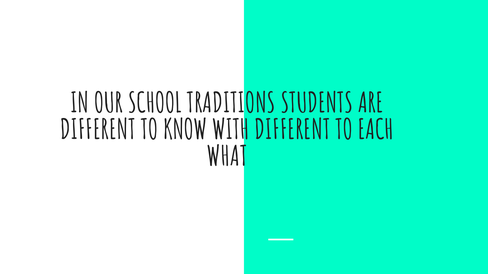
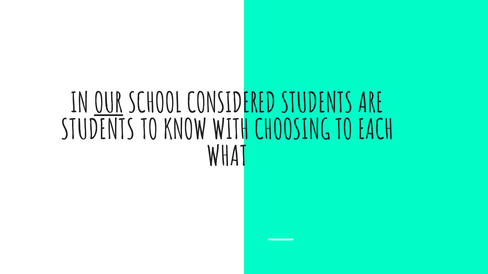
OUR underline: none -> present
TRADITIONS: TRADITIONS -> CONSIDERED
DIFFERENT at (98, 130): DIFFERENT -> STUDENTS
WITH DIFFERENT: DIFFERENT -> CHOOSING
